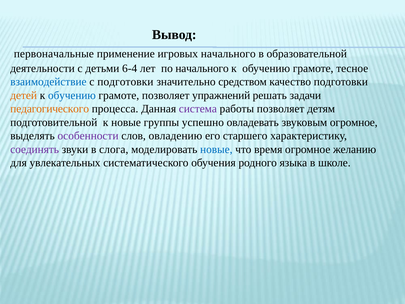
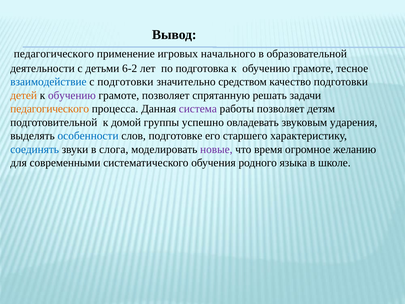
первоначальные at (54, 54): первоначальные -> педагогического
6-4: 6-4 -> 6-2
по начального: начального -> подготовка
обучению at (72, 95) colour: blue -> purple
упражнений: упражнений -> спрятанную
к новые: новые -> домой
звуковым огромное: огромное -> ударения
особенности colour: purple -> blue
овладению: овладению -> подготовке
соединять colour: purple -> blue
новые at (216, 149) colour: blue -> purple
увлекательных: увлекательных -> современными
